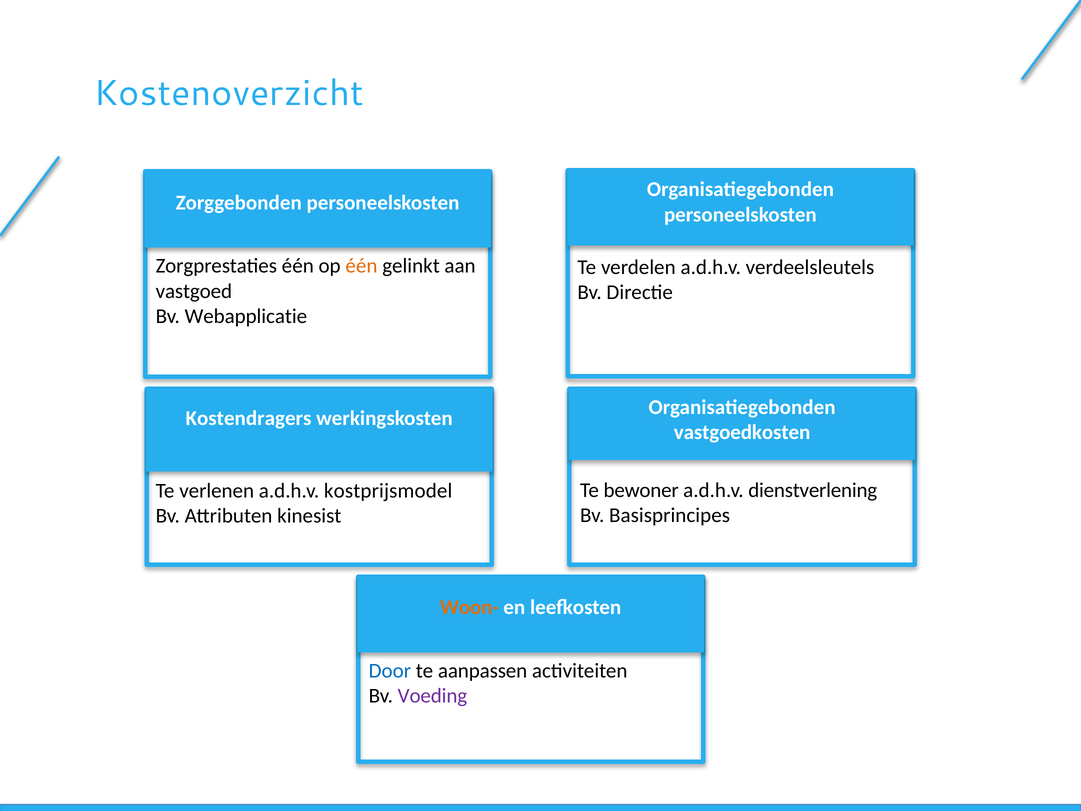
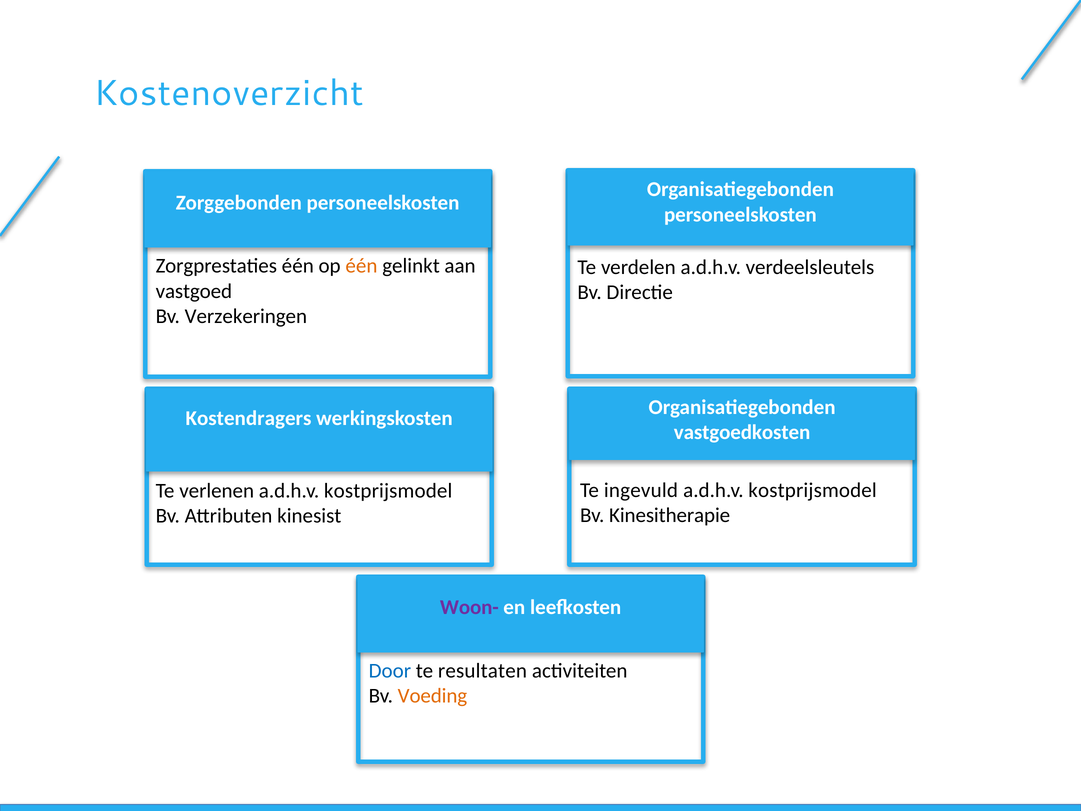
Webapplicatie: Webapplicatie -> Verzekeringen
bewoner: bewoner -> ingevuld
dienstverlening at (813, 490): dienstverlening -> kostprijsmodel
Basisprincipes: Basisprincipes -> Kinesitherapie
Woon- colour: orange -> purple
aanpassen: aanpassen -> resultaten
Voeding colour: purple -> orange
